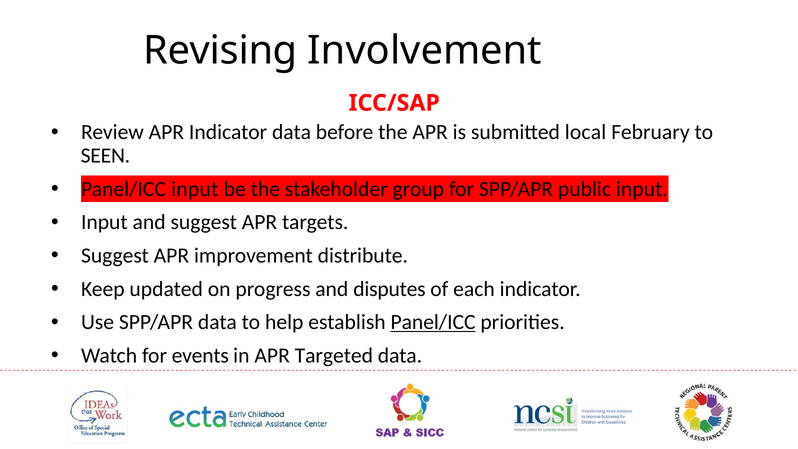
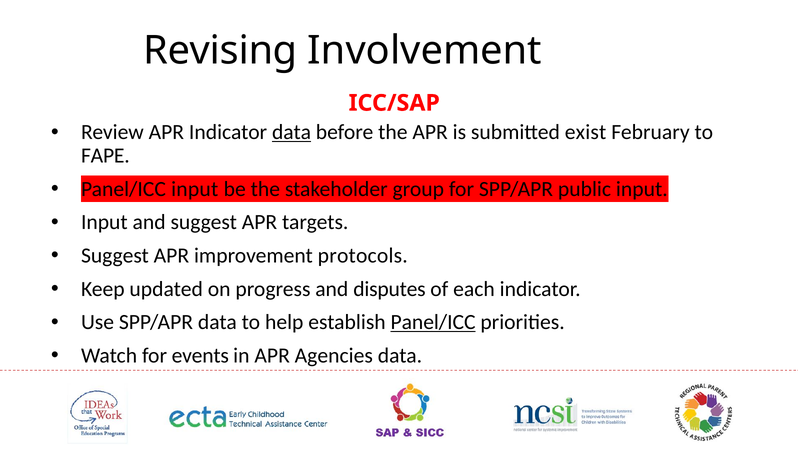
data at (292, 132) underline: none -> present
local: local -> exist
SEEN: SEEN -> FAPE
distribute: distribute -> protocols
Targeted: Targeted -> Agencies
